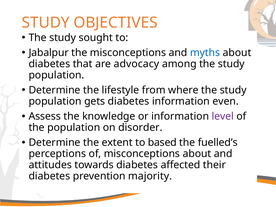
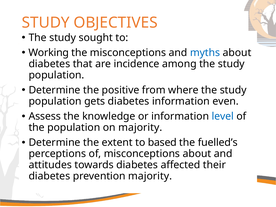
Jabalpur: Jabalpur -> Working
advocacy: advocacy -> incidence
lifestyle: lifestyle -> positive
level colour: purple -> blue
on disorder: disorder -> majority
